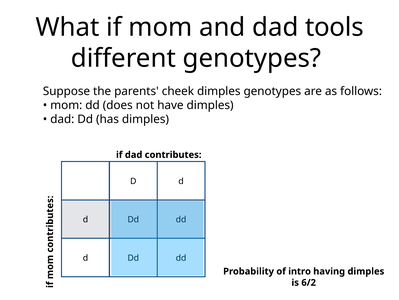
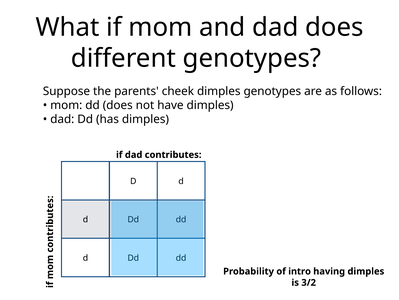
dad tools: tools -> does
6/2: 6/2 -> 3/2
